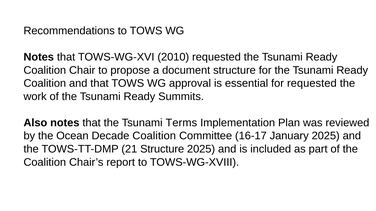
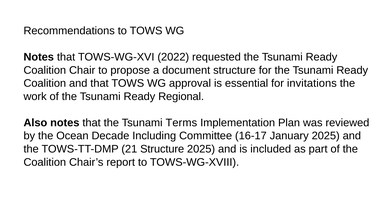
2010: 2010 -> 2022
for requested: requested -> invitations
Summits: Summits -> Regional
Decade Coalition: Coalition -> Including
